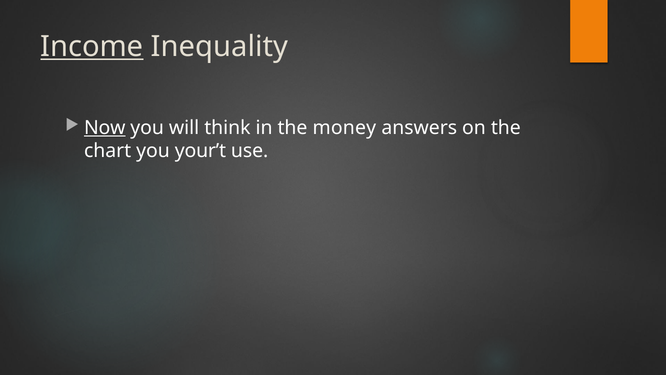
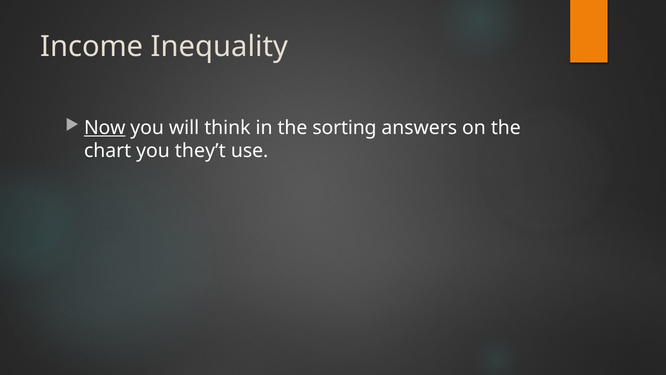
Income underline: present -> none
money: money -> sorting
your’t: your’t -> they’t
